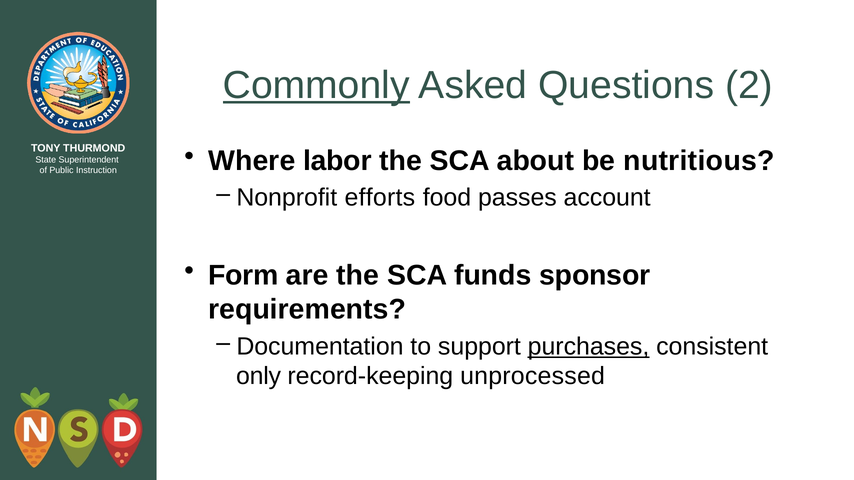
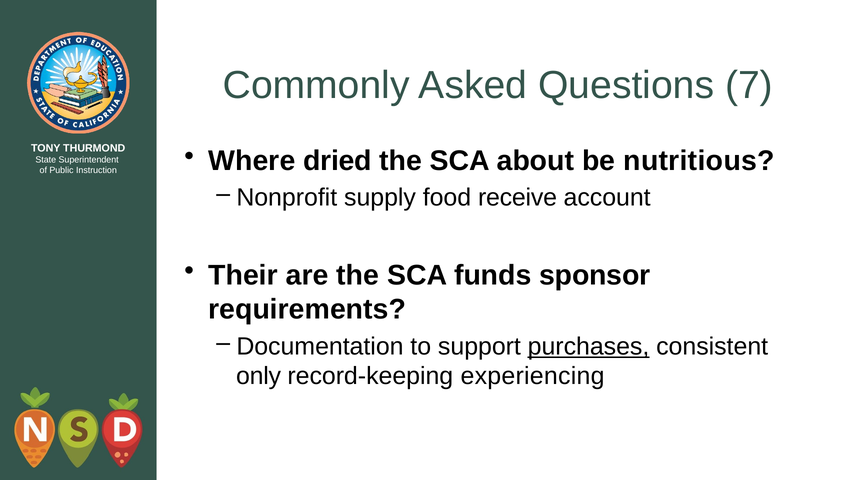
Commonly underline: present -> none
2: 2 -> 7
labor: labor -> dried
efforts: efforts -> supply
passes: passes -> receive
Form: Form -> Their
unprocessed: unprocessed -> experiencing
